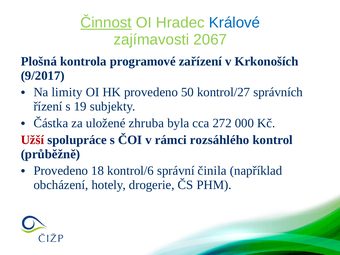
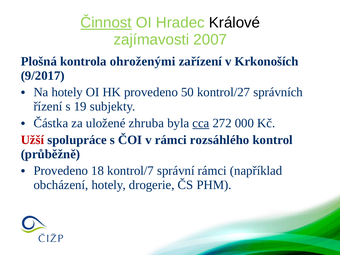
Králové colour: blue -> black
2067: 2067 -> 2007
programové: programové -> ohroženými
Na limity: limity -> hotely
cca underline: none -> present
kontrol/6: kontrol/6 -> kontrol/7
správní činila: činila -> rámci
